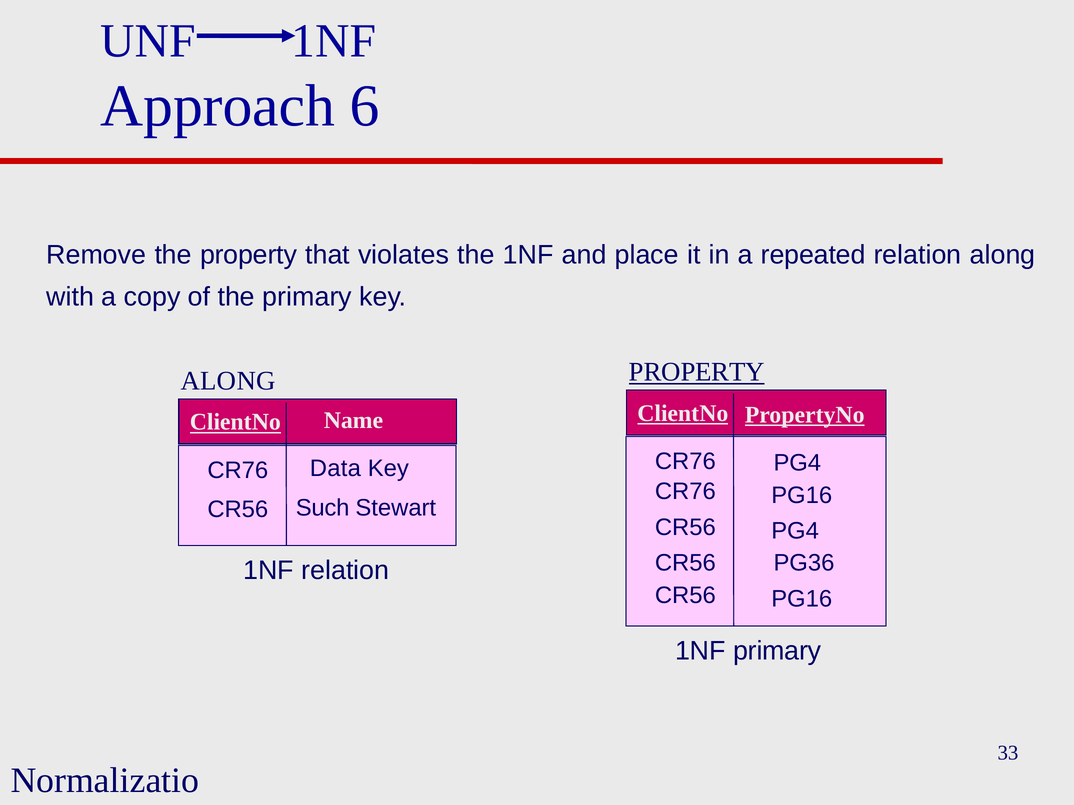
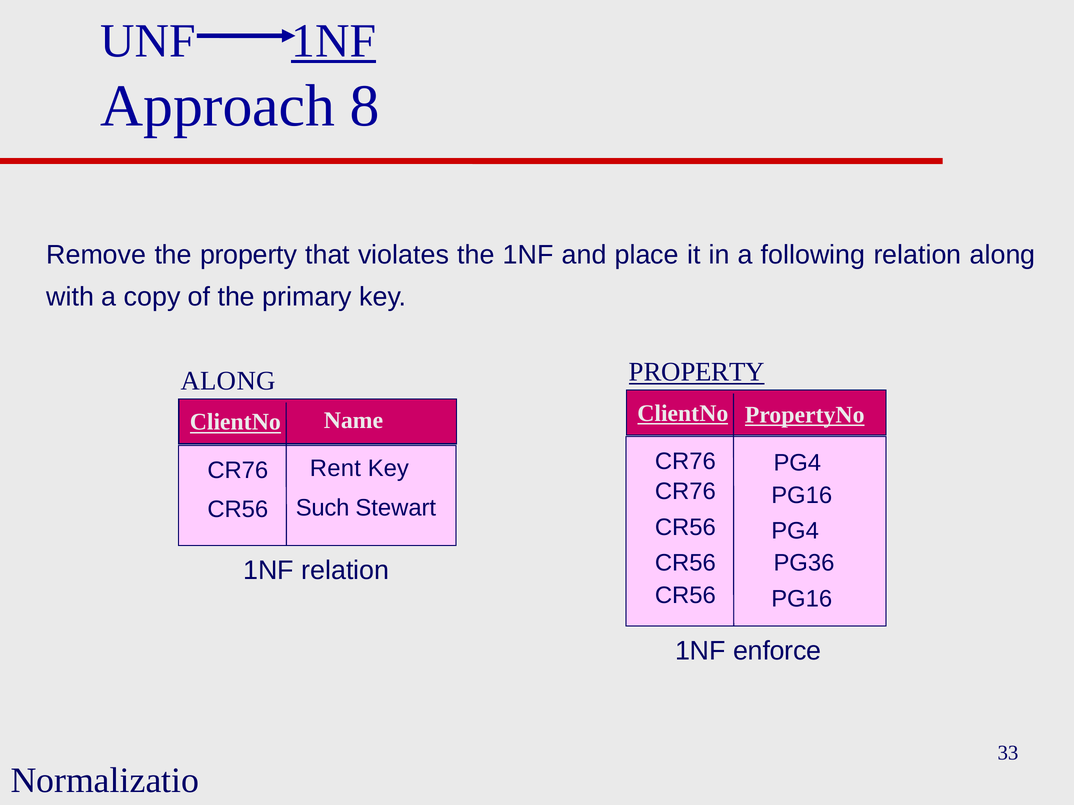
1NF at (334, 41) underline: none -> present
6: 6 -> 8
repeated: repeated -> following
Data: Data -> Rent
1NF primary: primary -> enforce
